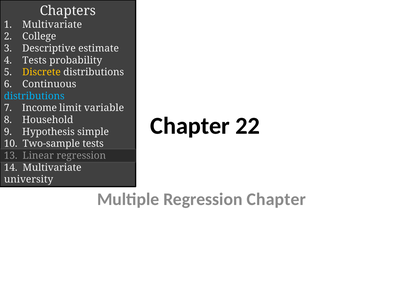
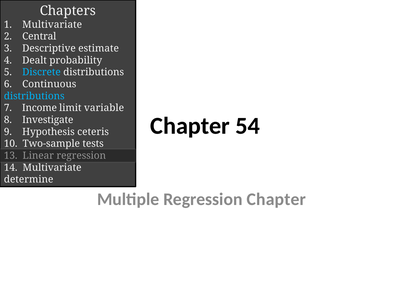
College: College -> Central
4 Tests: Tests -> Dealt
Discrete colour: yellow -> light blue
22: 22 -> 54
Household: Household -> Investigate
simple: simple -> ceteris
university: university -> determine
